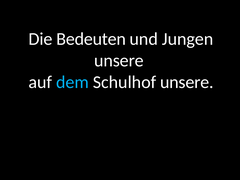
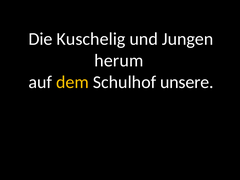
Bedeuten: Bedeuten -> Kuschelig
unsere at (119, 61): unsere -> herum
dem colour: light blue -> yellow
